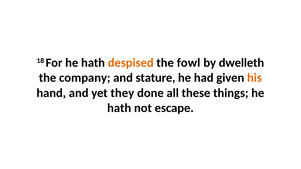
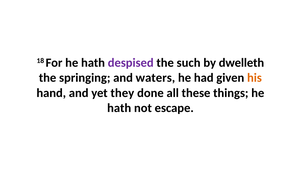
despised colour: orange -> purple
fowl: fowl -> such
company: company -> springing
stature: stature -> waters
